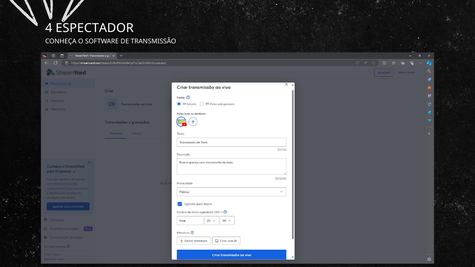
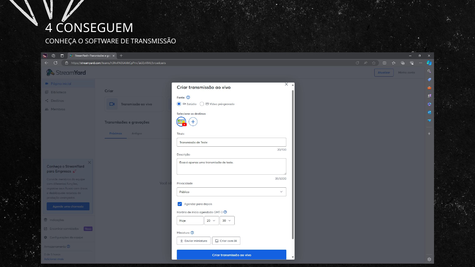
ESPECTADOR: ESPECTADOR -> CONSEGUEM
